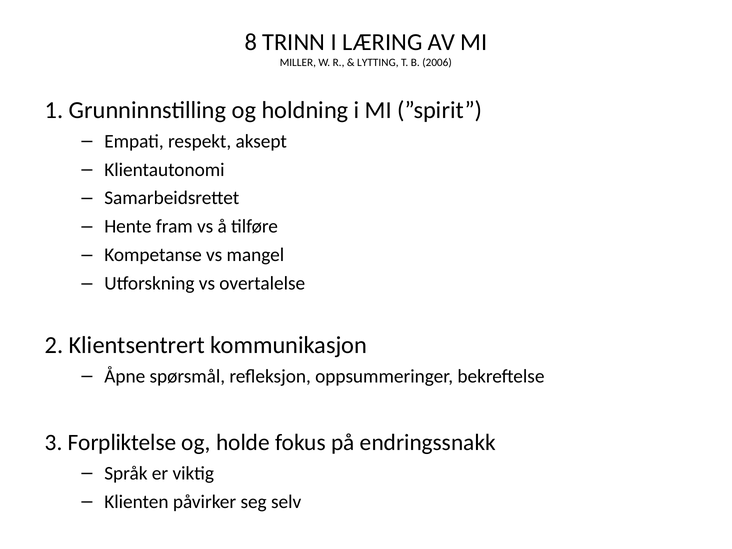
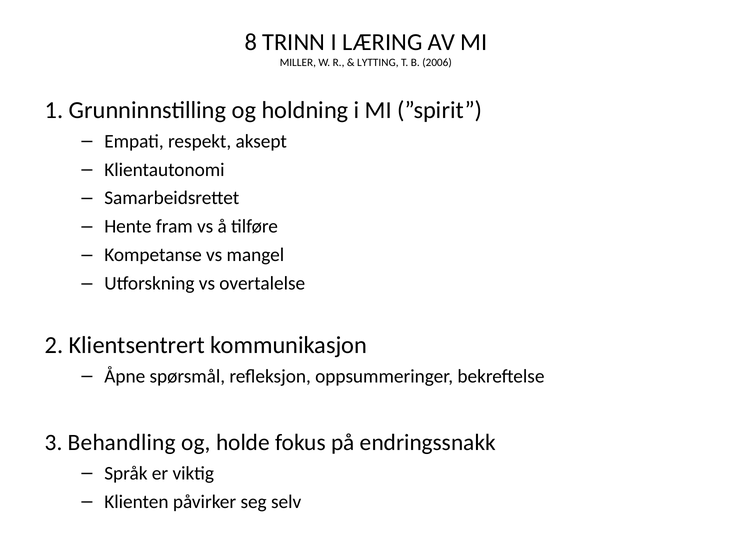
Forpliktelse: Forpliktelse -> Behandling
